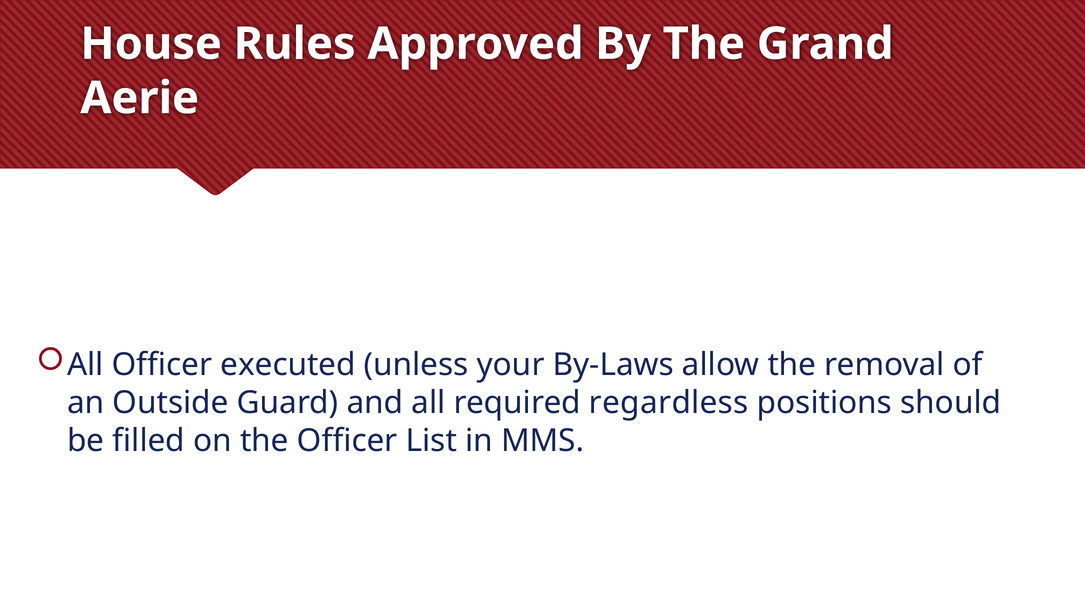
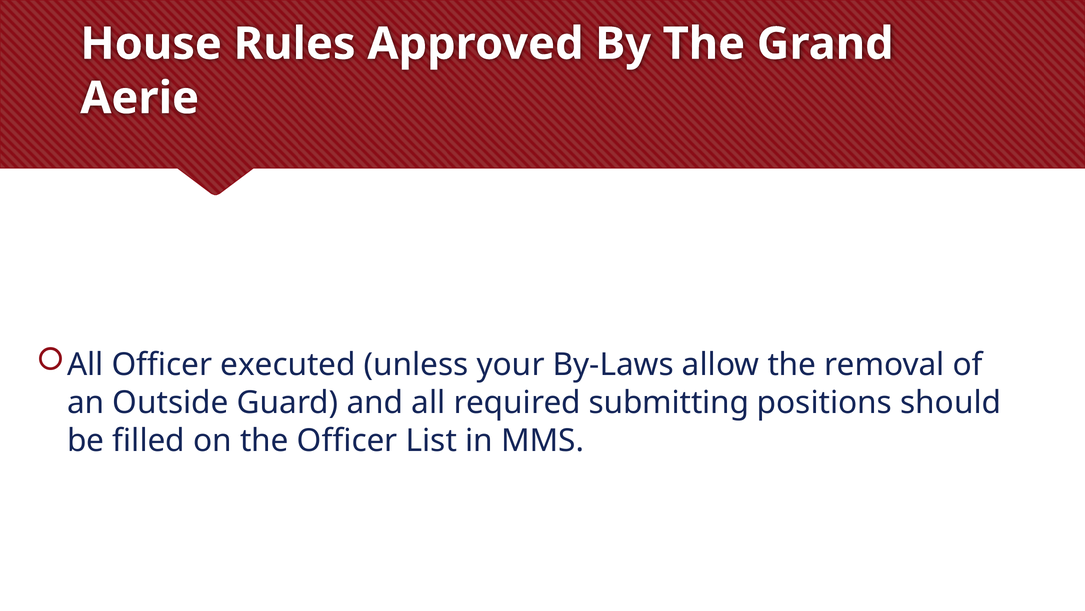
regardless: regardless -> submitting
